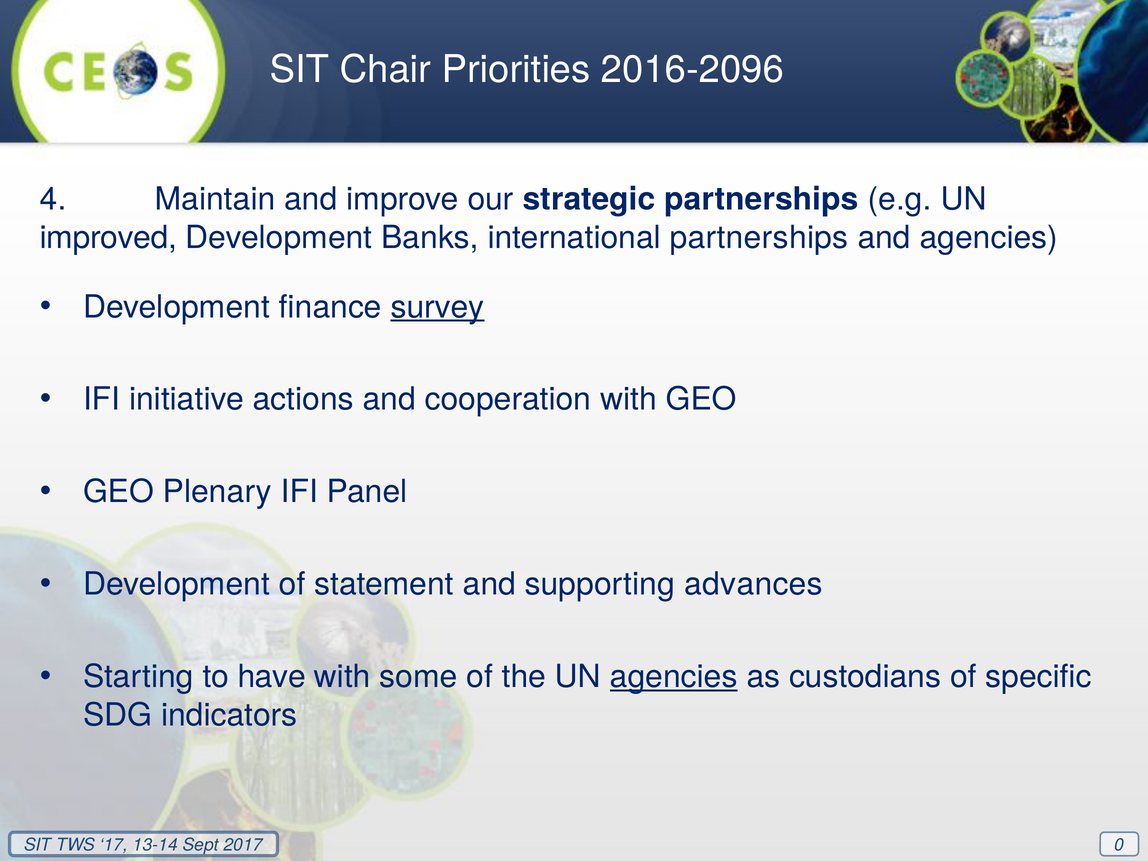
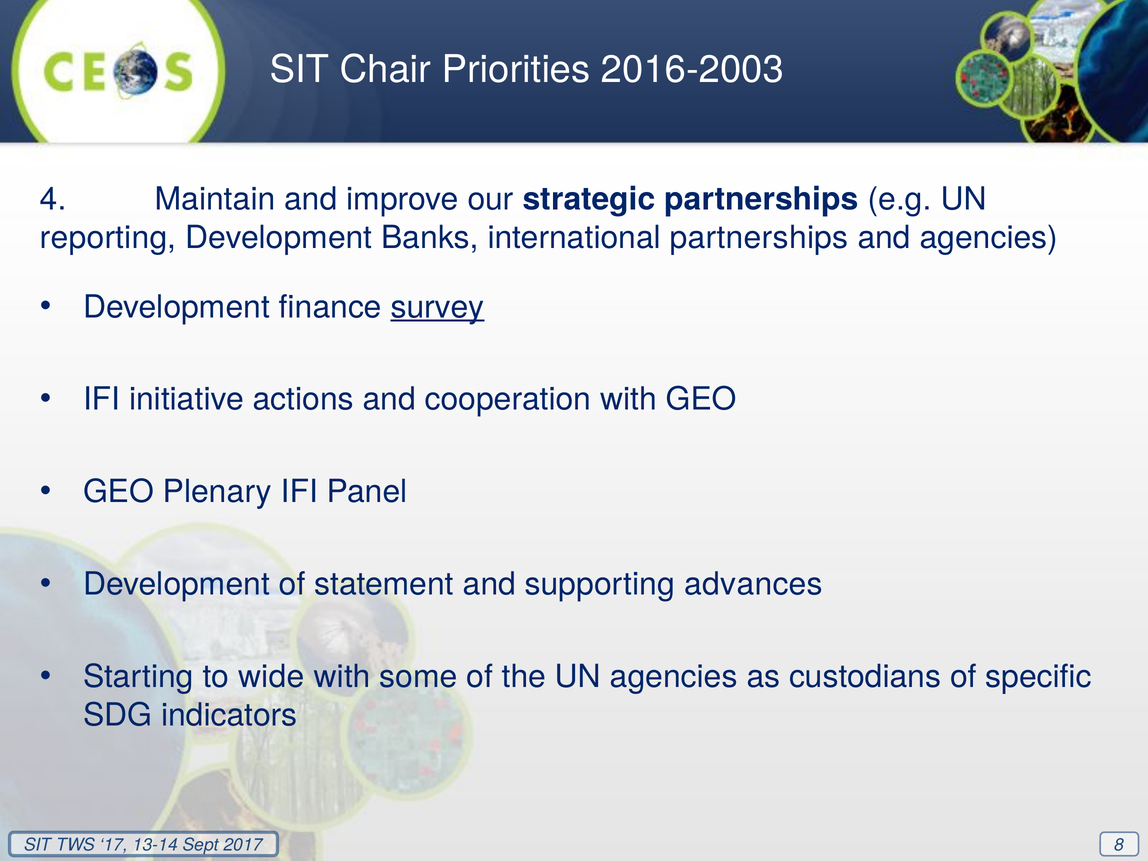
2016-2096: 2016-2096 -> 2016-2003
improved: improved -> reporting
have: have -> wide
agencies at (674, 677) underline: present -> none
0: 0 -> 8
